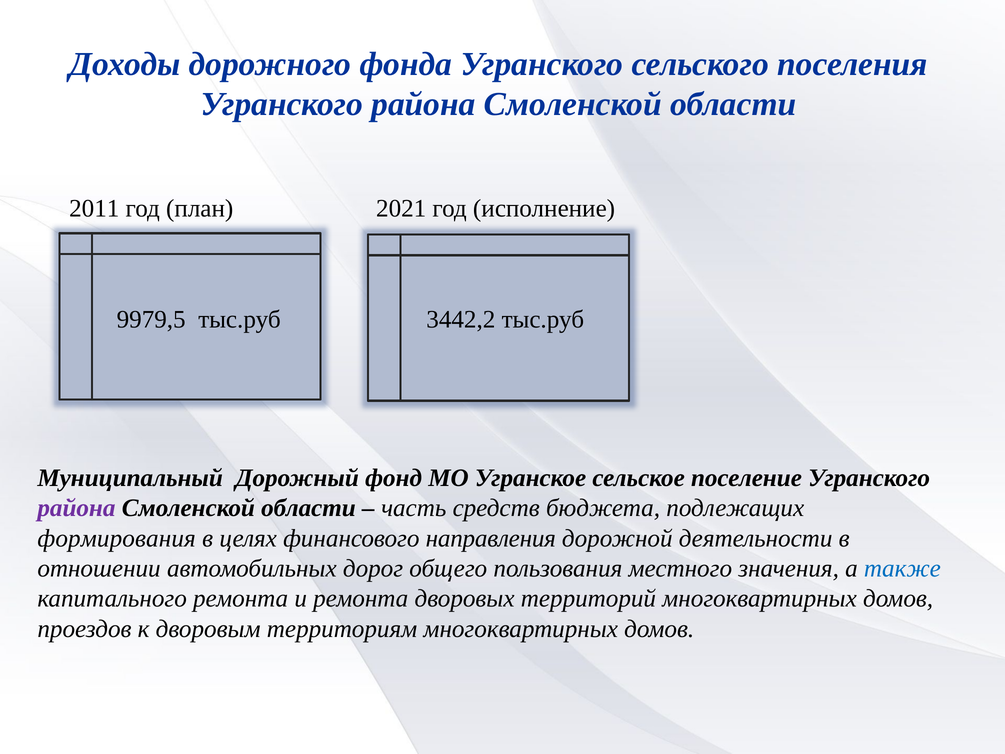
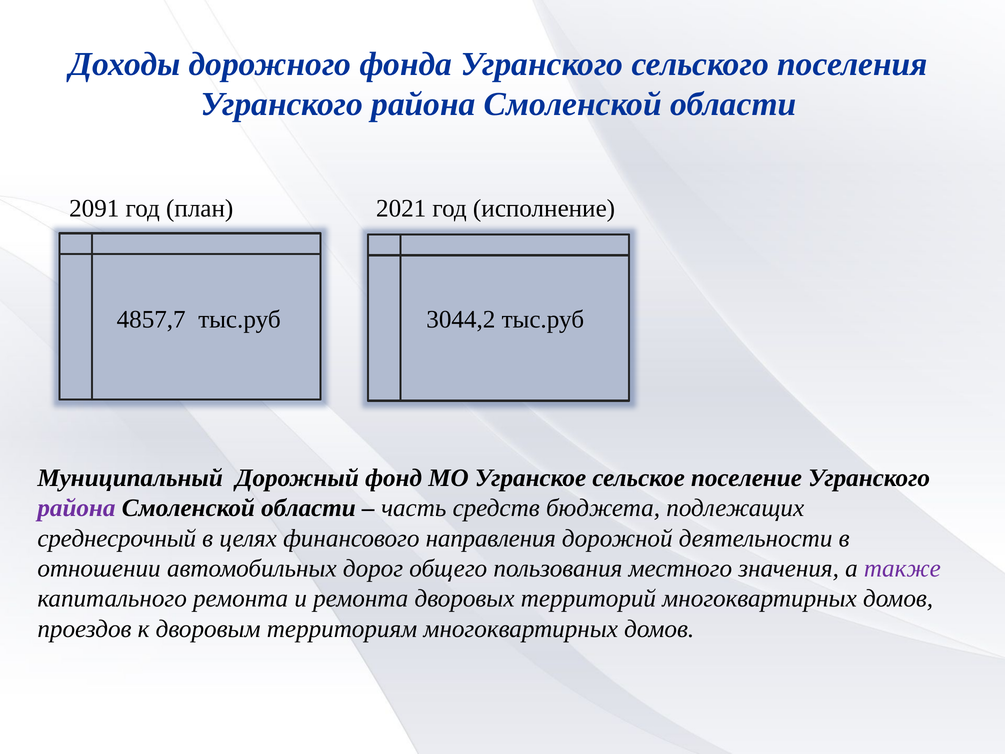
2011: 2011 -> 2091
9979,5: 9979,5 -> 4857,7
3442,2: 3442,2 -> 3044,2
формирования: формирования -> среднесрочный
также colour: blue -> purple
